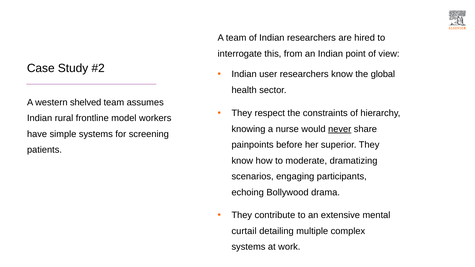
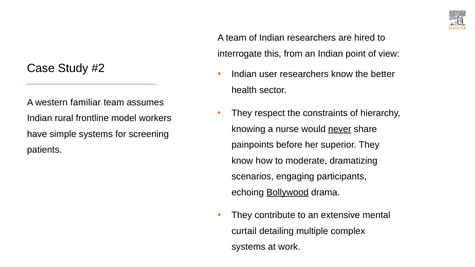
global: global -> better
shelved: shelved -> familiar
Bollywood underline: none -> present
